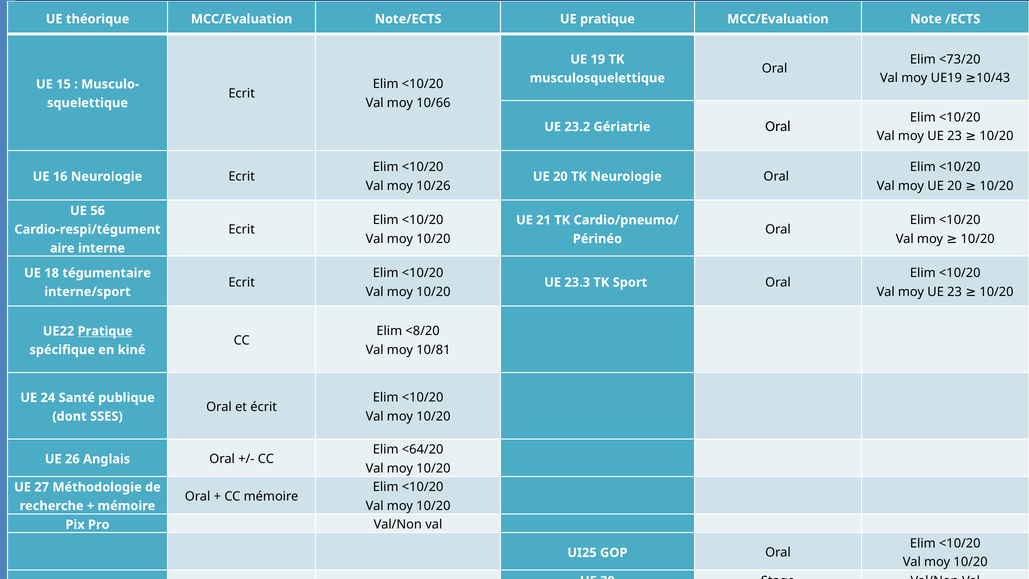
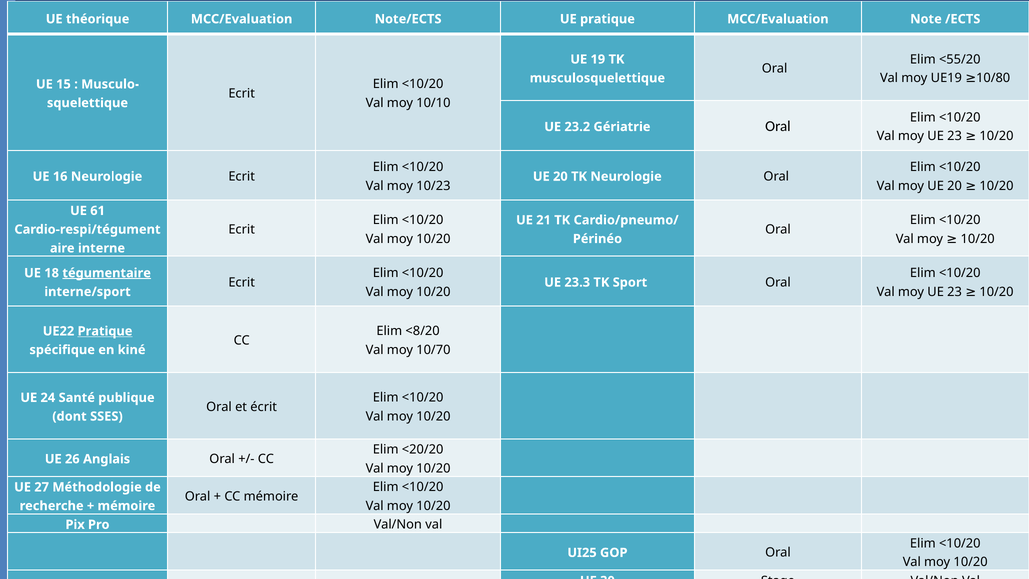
<73/20: <73/20 -> <55/20
10/43: 10/43 -> 10/80
10/66: 10/66 -> 10/10
10/26: 10/26 -> 10/23
56: 56 -> 61
tégumentaire underline: none -> present
10/81: 10/81 -> 10/70
<64/20: <64/20 -> <20/20
